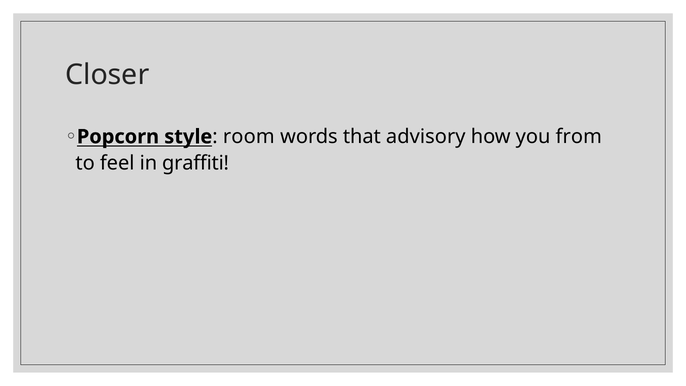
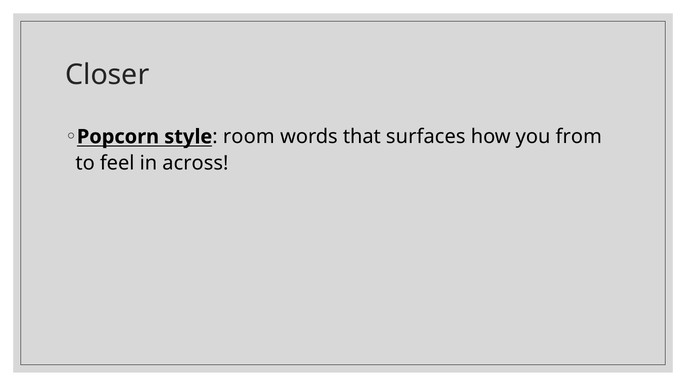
advisory: advisory -> surfaces
graffiti: graffiti -> across
